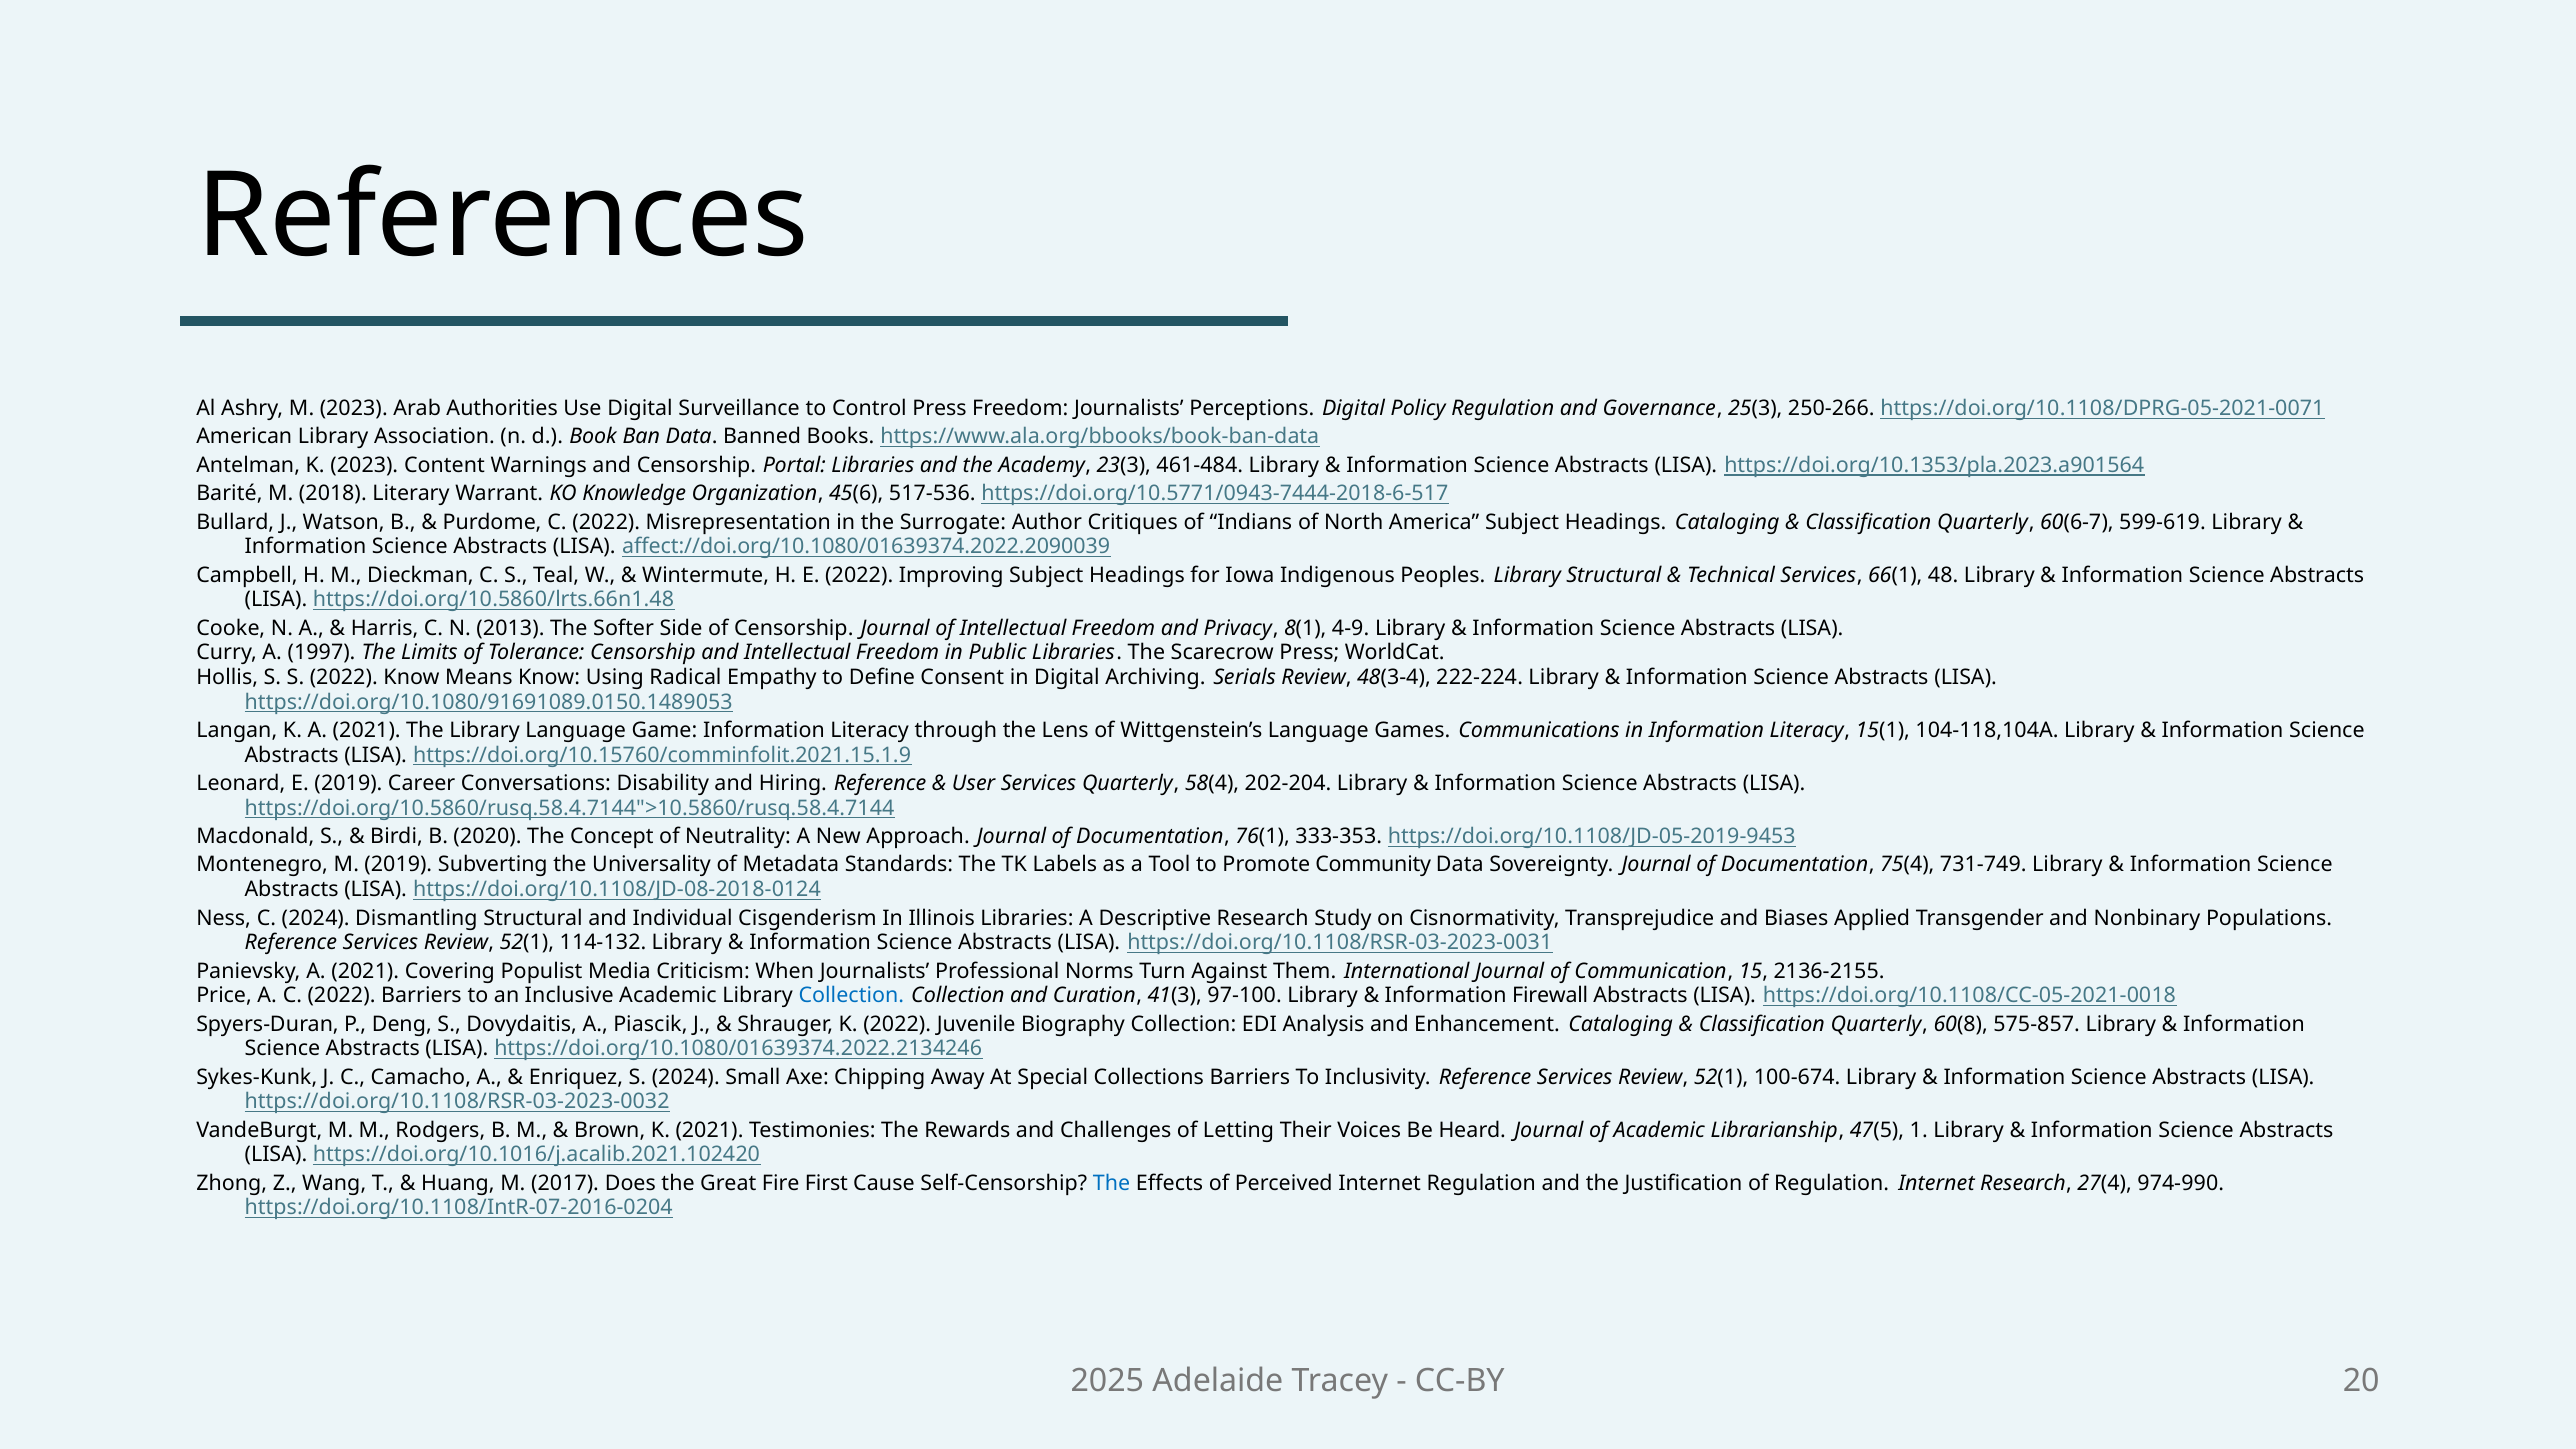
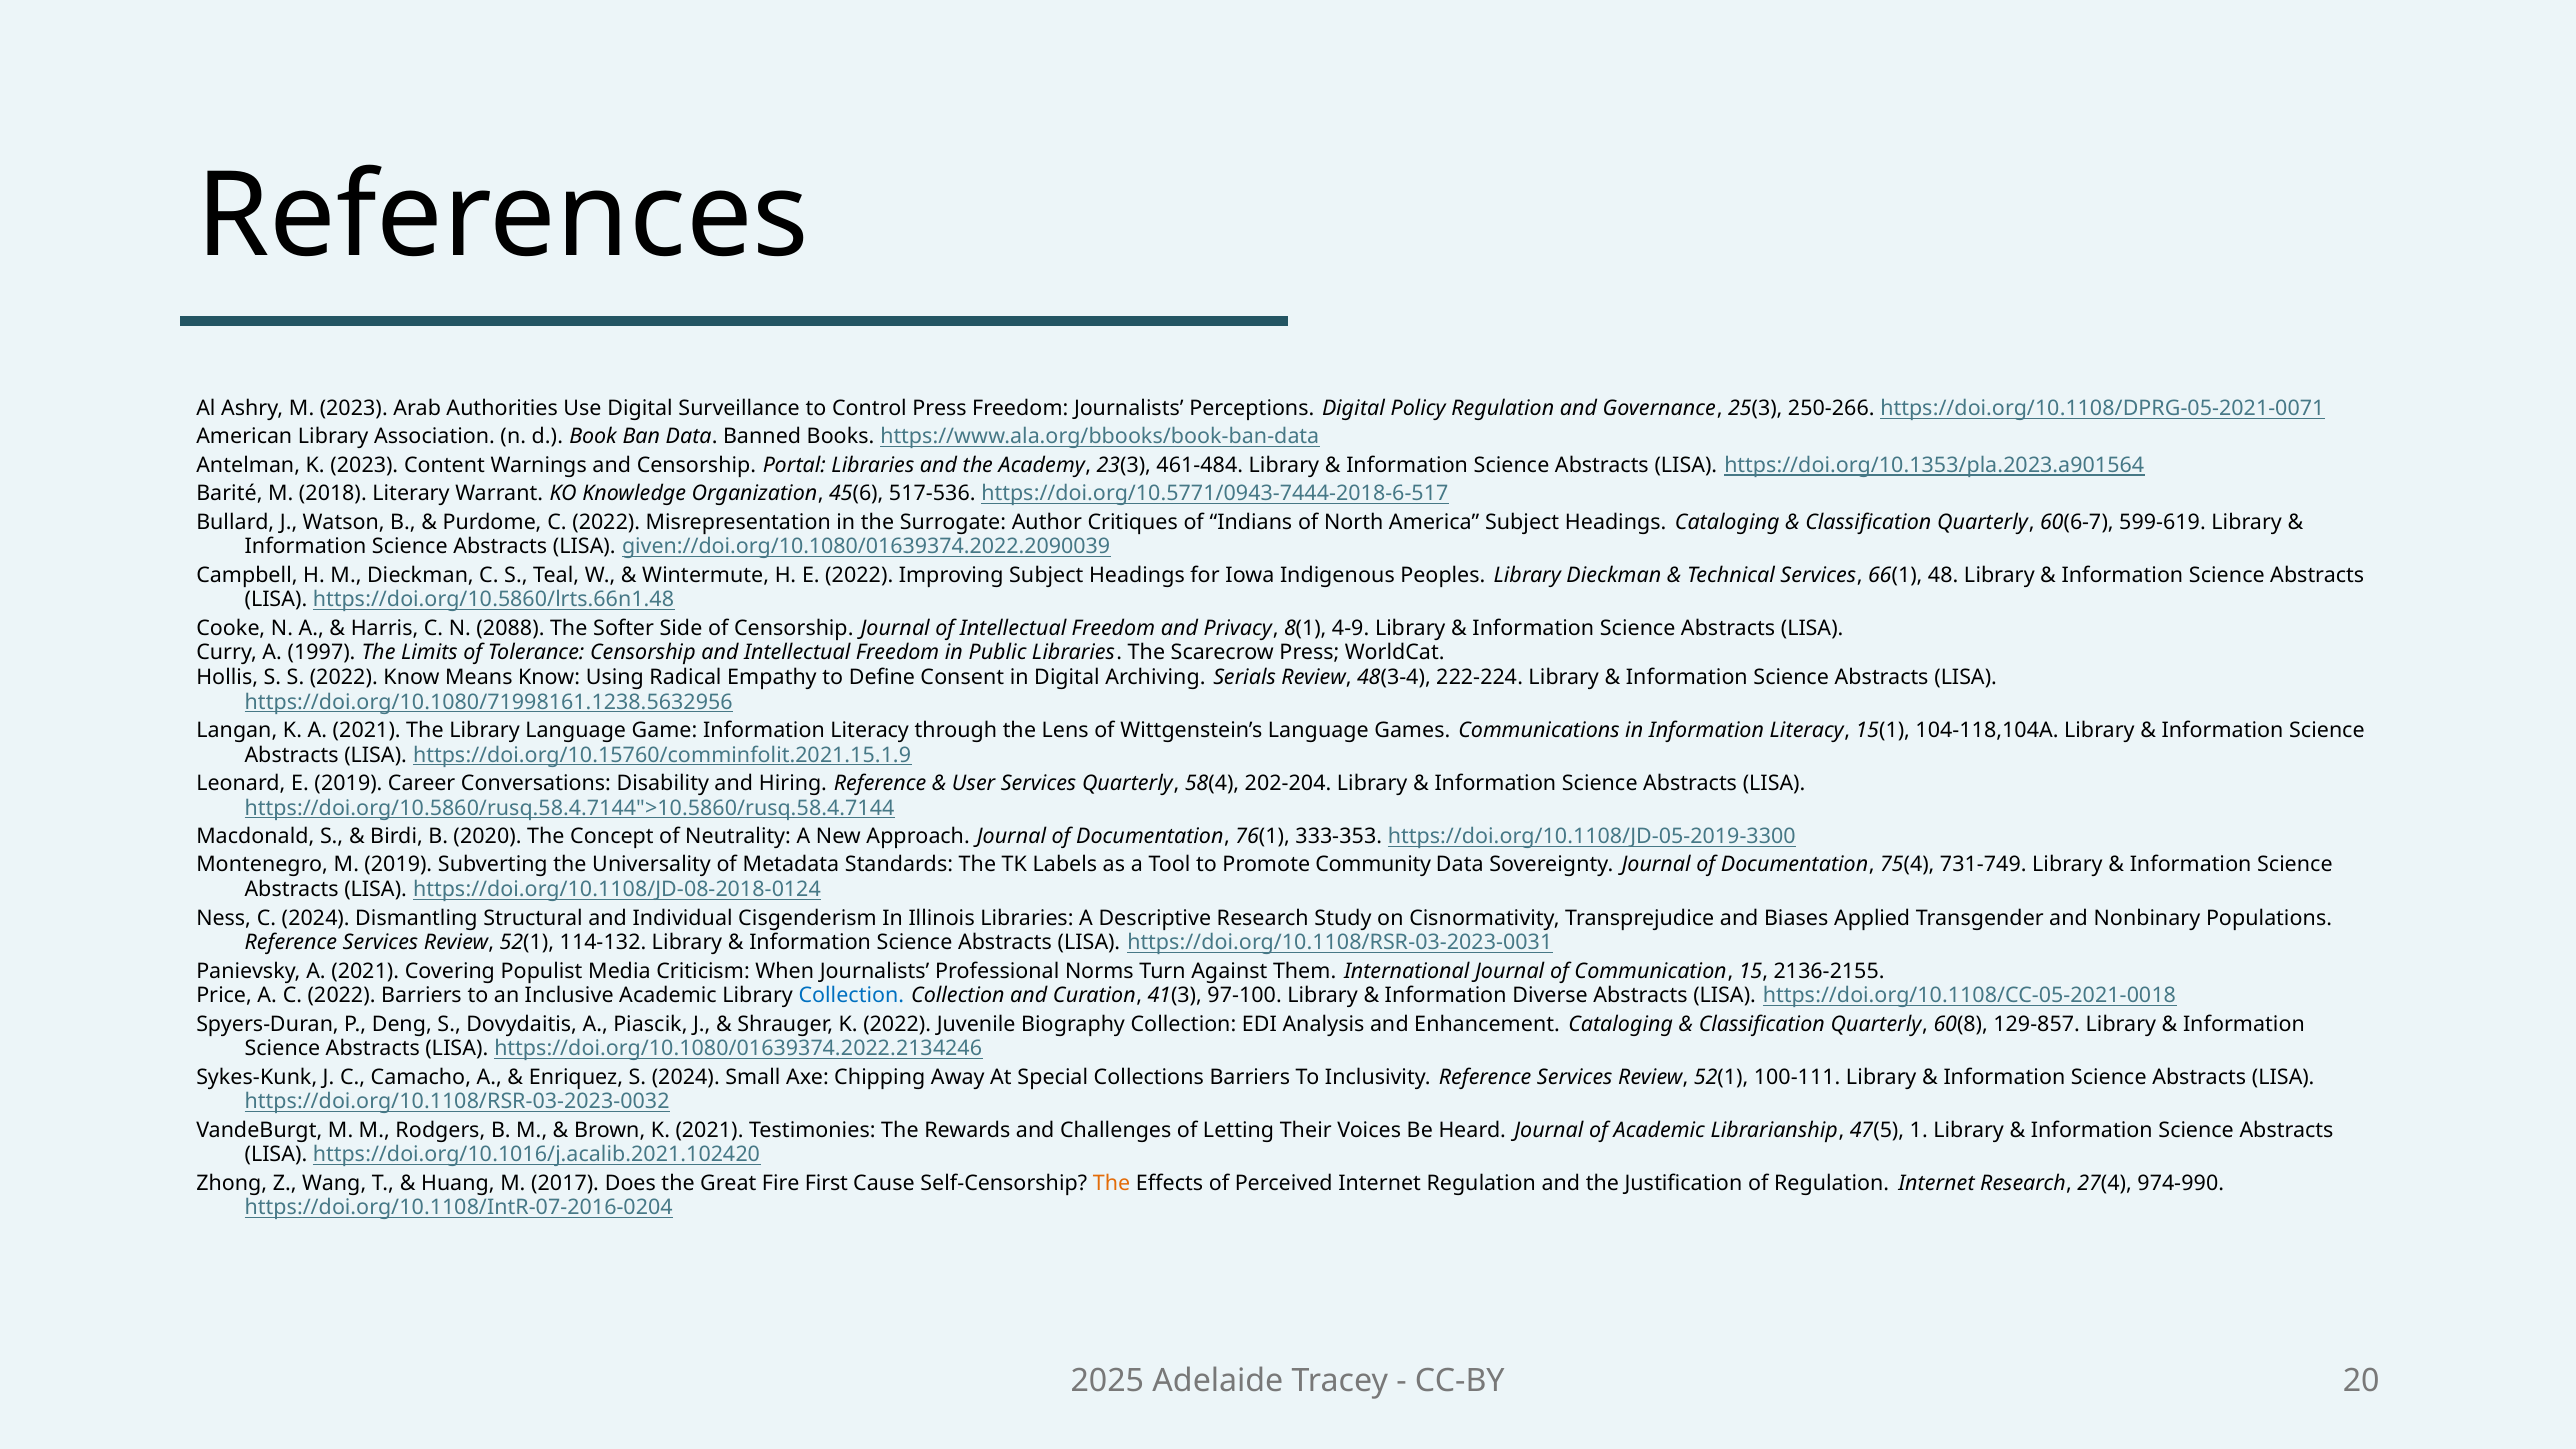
affect://doi.org/10.1080/01639374.2022.2090039: affect://doi.org/10.1080/01639374.2022.2090039 -> given://doi.org/10.1080/01639374.2022.2090039
Library Structural: Structural -> Dieckman
2013: 2013 -> 2088
https://doi.org/10.1080/91691089.0150.1489053: https://doi.org/10.1080/91691089.0150.1489053 -> https://doi.org/10.1080/71998161.1238.5632956
https://doi.org/10.1108/JD-05-2019-9453: https://doi.org/10.1108/JD-05-2019-9453 -> https://doi.org/10.1108/JD-05-2019-3300
Firewall: Firewall -> Diverse
575‑857: 575‑857 -> 129‑857
100‑674: 100‑674 -> 100‑111
The at (1112, 1183) colour: blue -> orange
